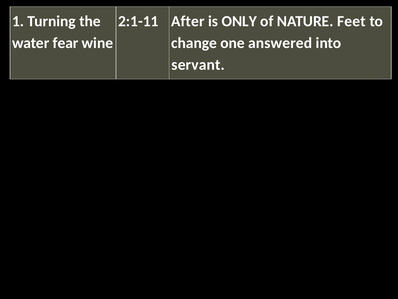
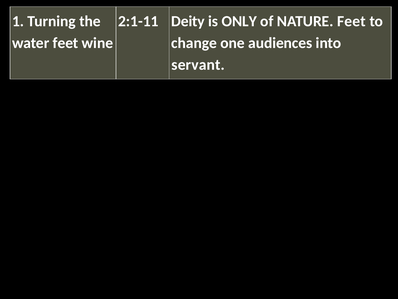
After: After -> Deity
water fear: fear -> feet
answered: answered -> audiences
